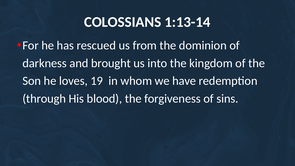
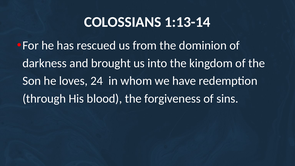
19: 19 -> 24
